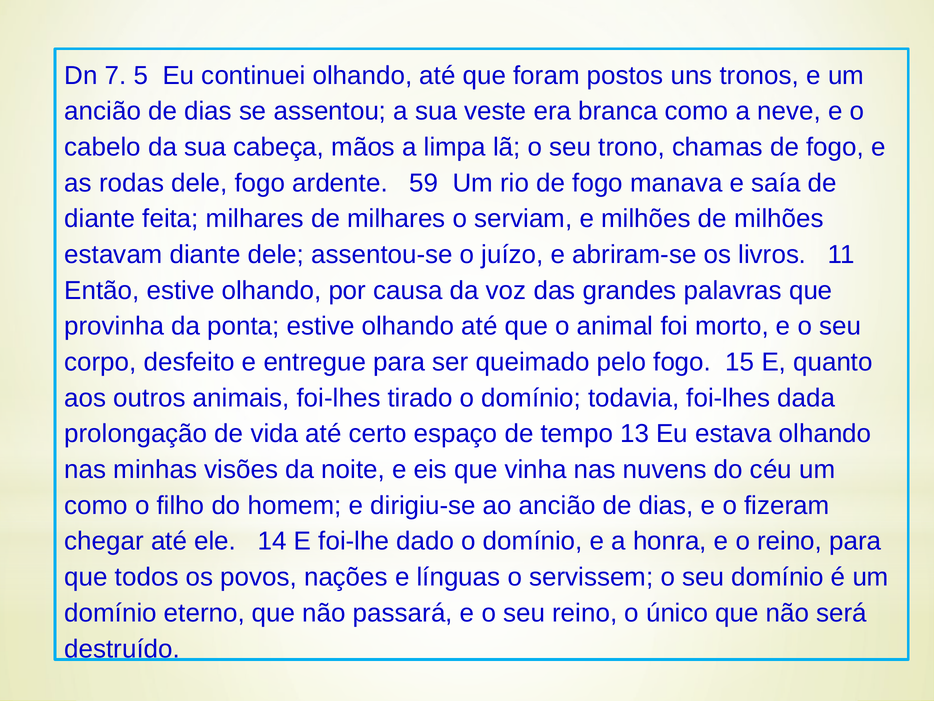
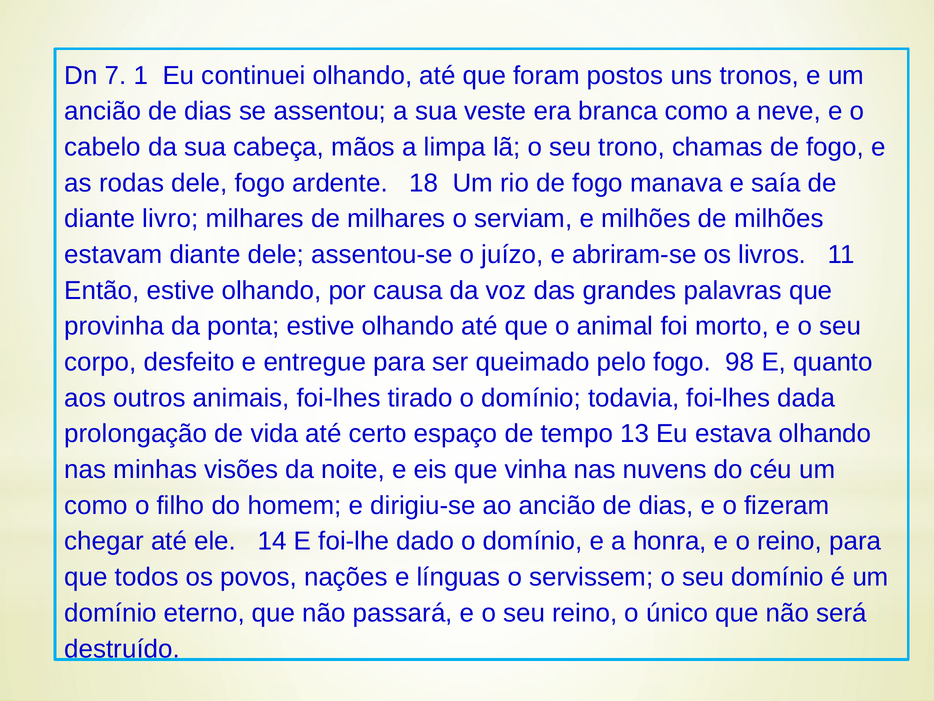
5: 5 -> 1
59: 59 -> 18
feita: feita -> livro
15: 15 -> 98
